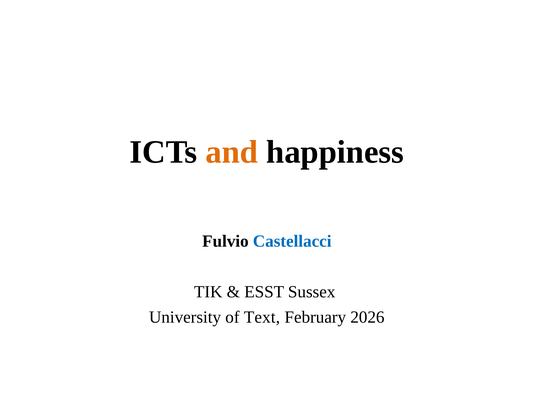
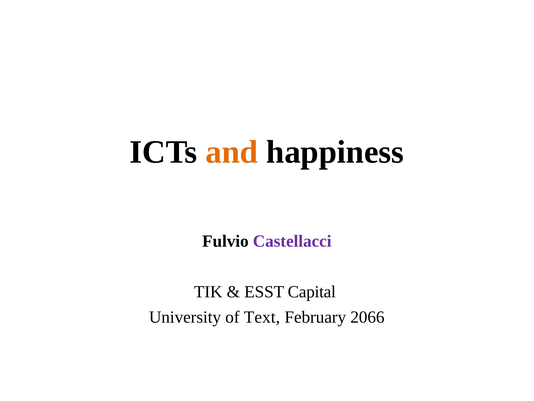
Castellacci colour: blue -> purple
Sussex: Sussex -> Capital
2026: 2026 -> 2066
